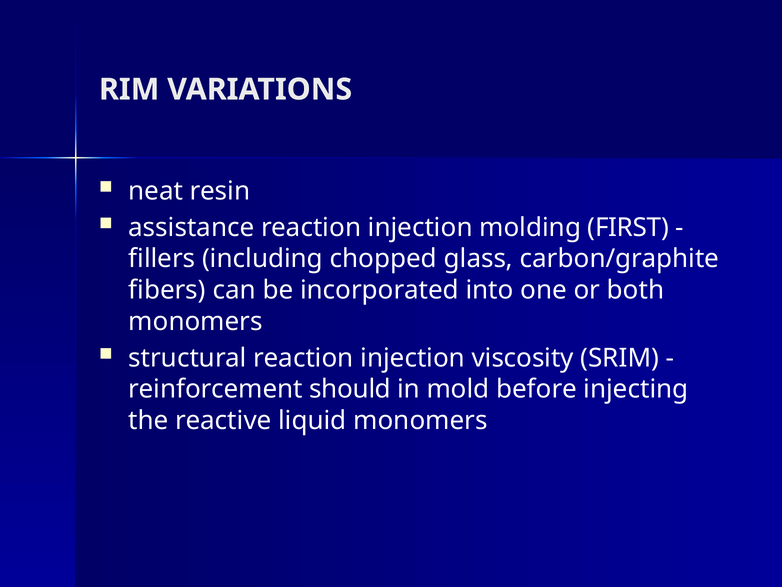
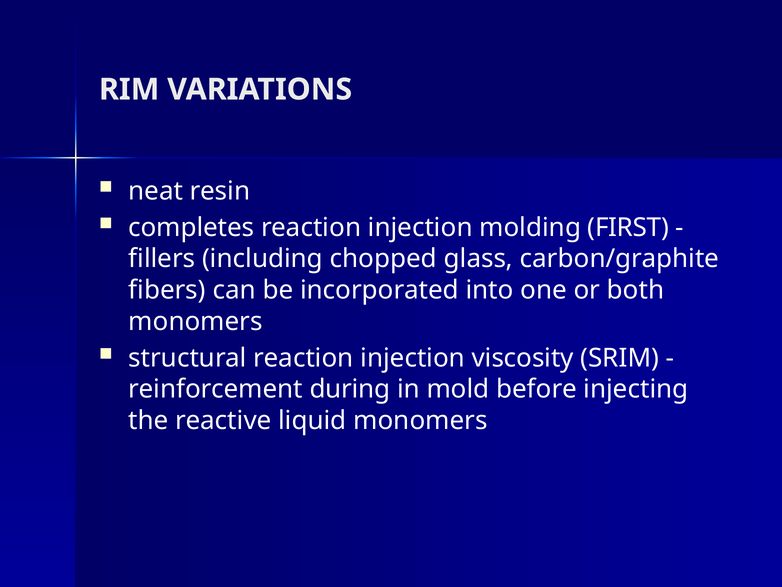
assistance: assistance -> completes
should: should -> during
